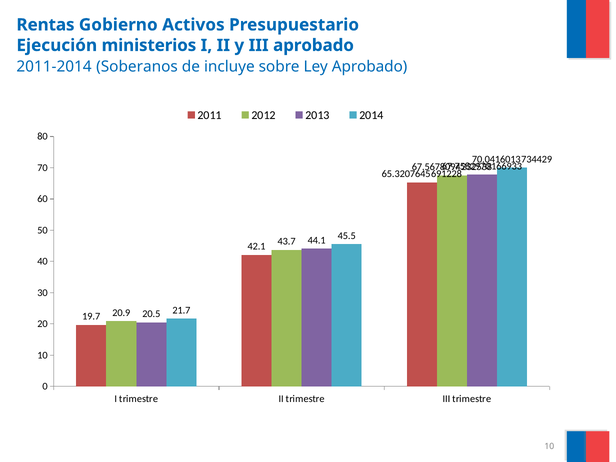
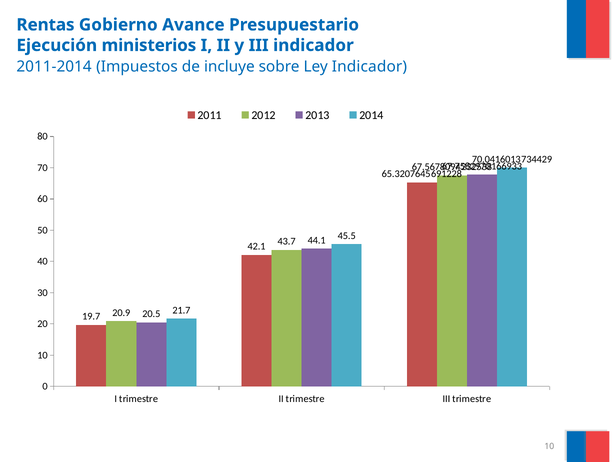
Activos: Activos -> Avance
III aprobado: aprobado -> indicador
Soberanos: Soberanos -> Impuestos
Ley Aprobado: Aprobado -> Indicador
